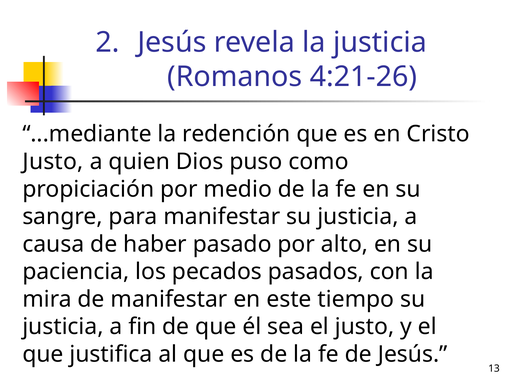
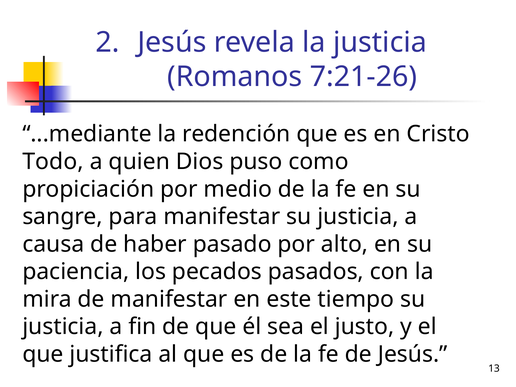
4:21-26: 4:21-26 -> 7:21-26
Justo at (53, 162): Justo -> Todo
